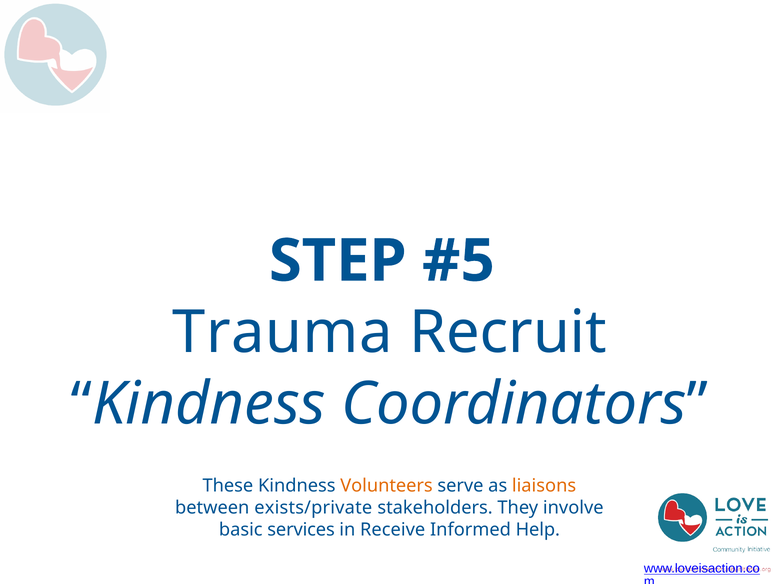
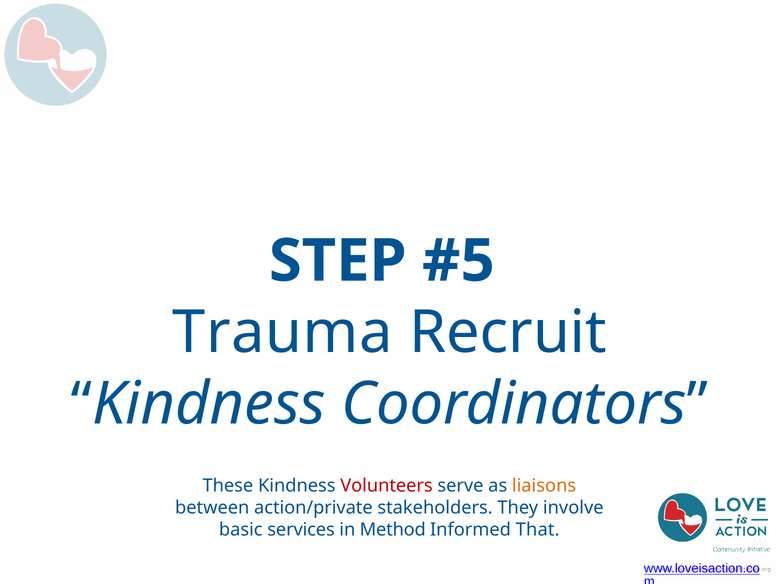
Volunteers colour: orange -> red
exists/private: exists/private -> action/private
Receive: Receive -> Method
Help: Help -> That
